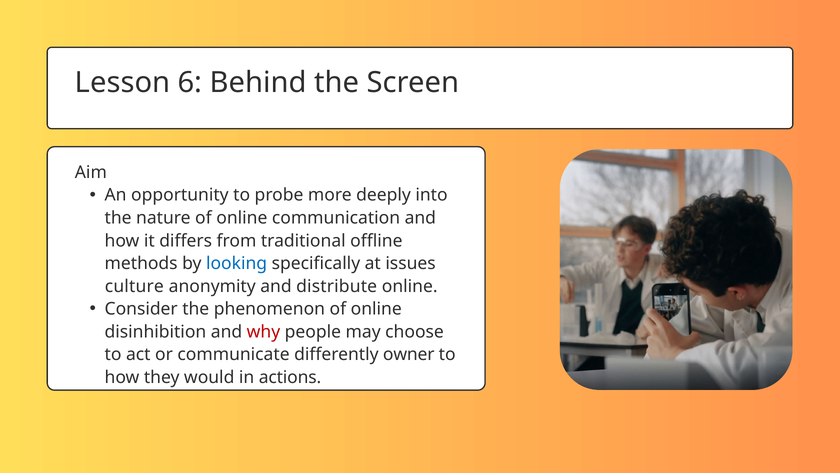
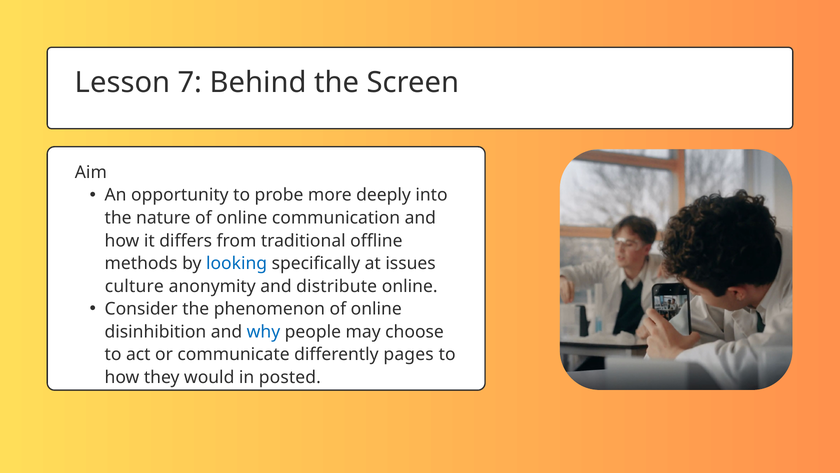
6: 6 -> 7
why colour: red -> blue
owner: owner -> pages
actions: actions -> posted
